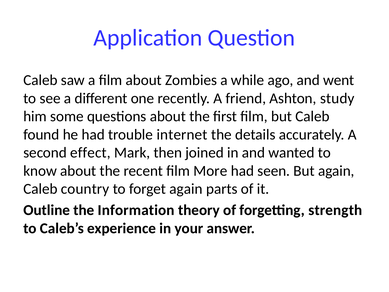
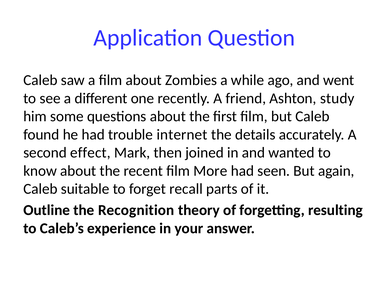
country: country -> suitable
forget again: again -> recall
Information: Information -> Recognition
strength: strength -> resulting
